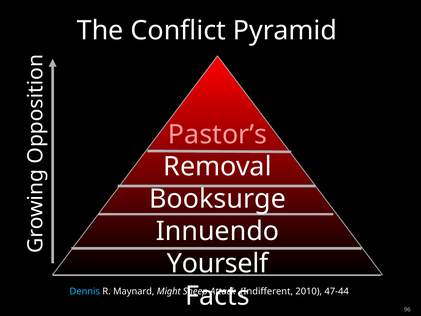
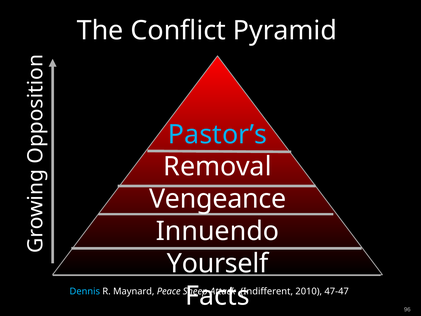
Pastor’s colour: pink -> light blue
Booksurge: Booksurge -> Vengeance
Might: Might -> Peace
47-44: 47-44 -> 47-47
